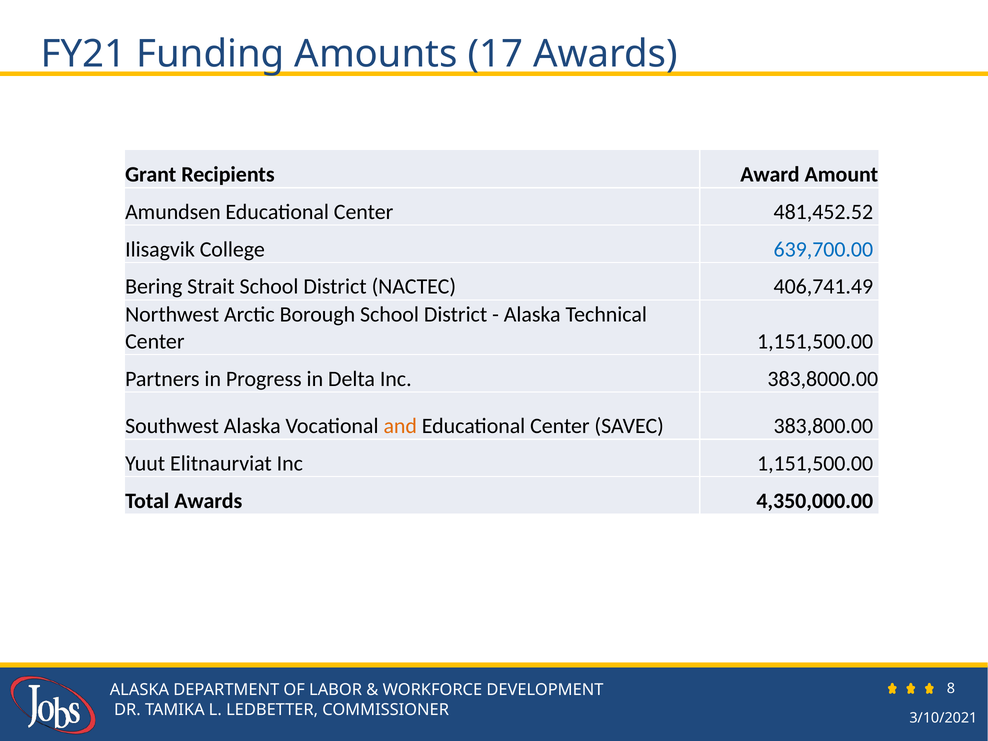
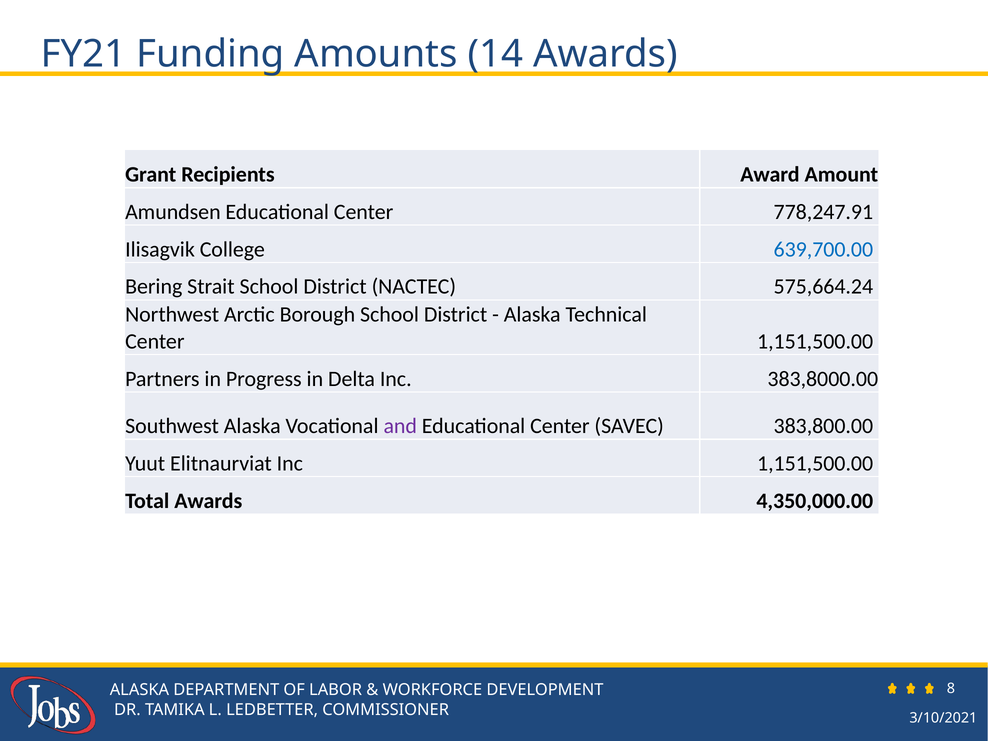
17: 17 -> 14
481,452.52: 481,452.52 -> 778,247.91
406,741.49: 406,741.49 -> 575,664.24
and colour: orange -> purple
